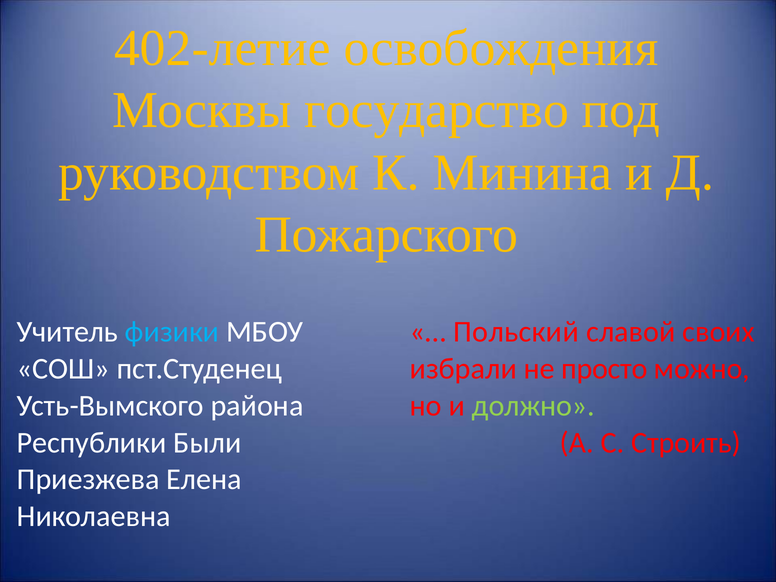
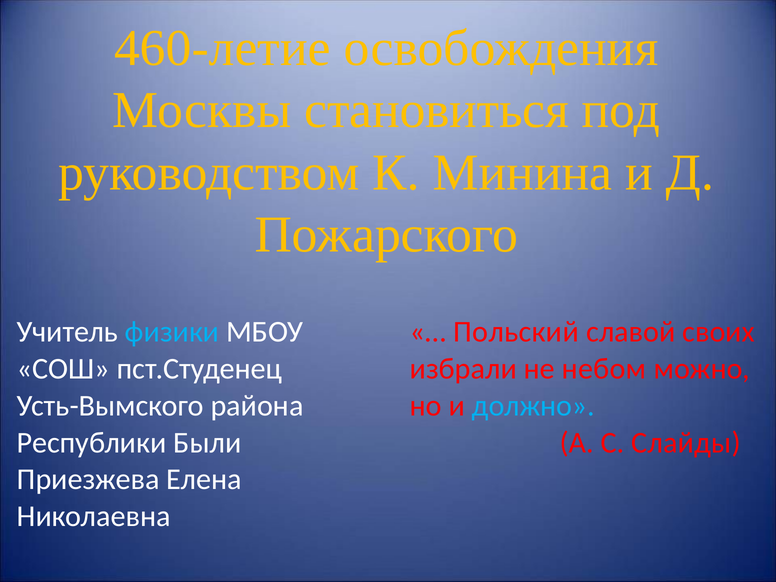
402-летие: 402-летие -> 460-летие
государство: государство -> становиться
просто: просто -> небом
должно colour: light green -> light blue
Строить: Строить -> Слайды
